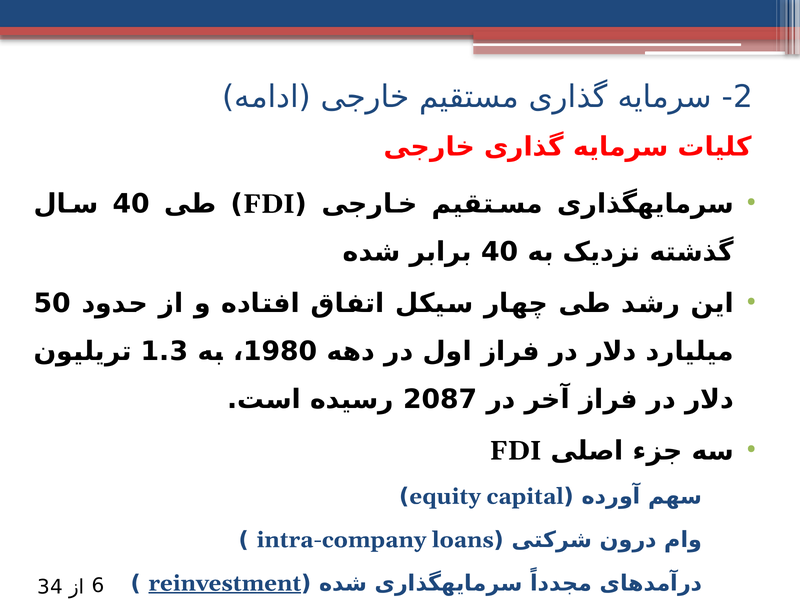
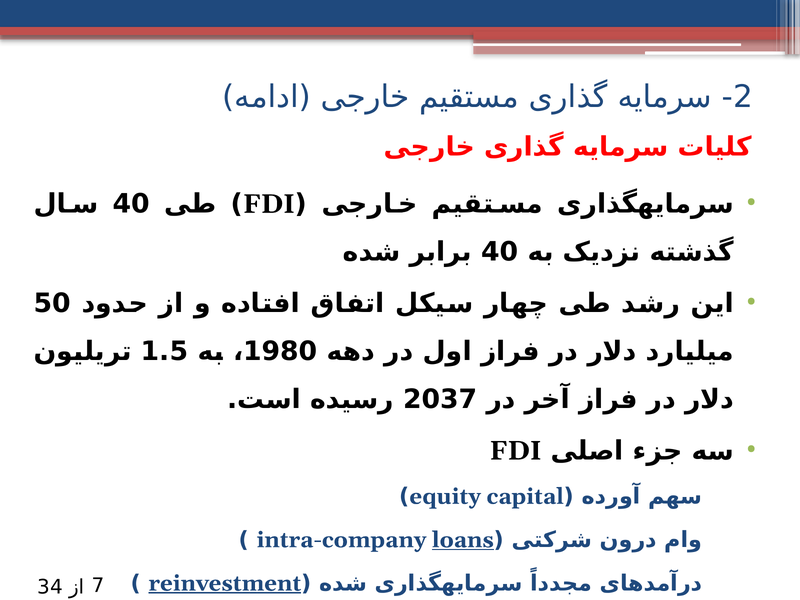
1.3: 1.3 -> 1.5
2087: 2087 -> 2037
loans underline: none -> present
6: 6 -> 7
